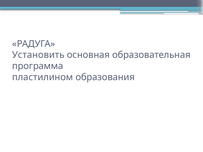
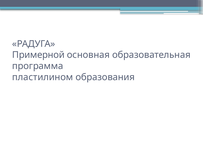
Установить: Установить -> Примерной
